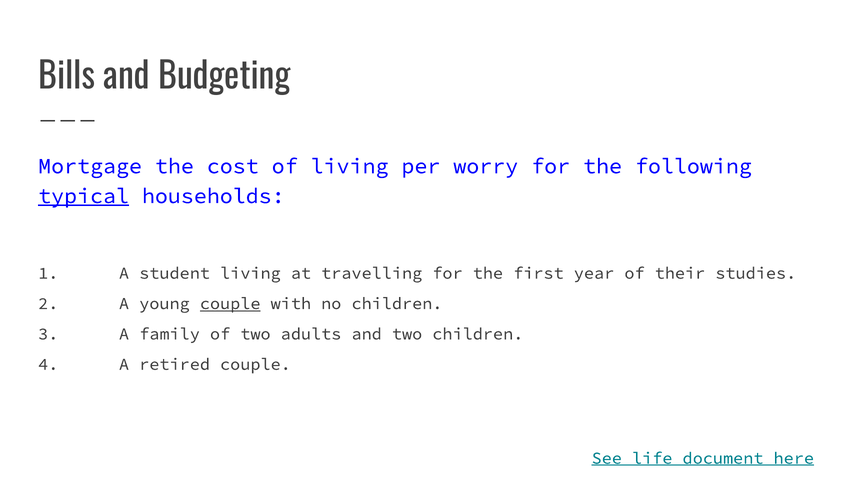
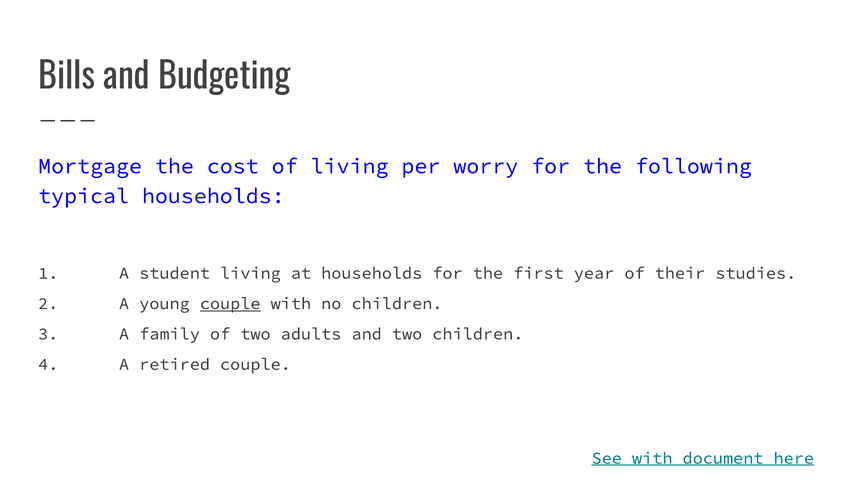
typical underline: present -> none
at travelling: travelling -> households
See life: life -> with
